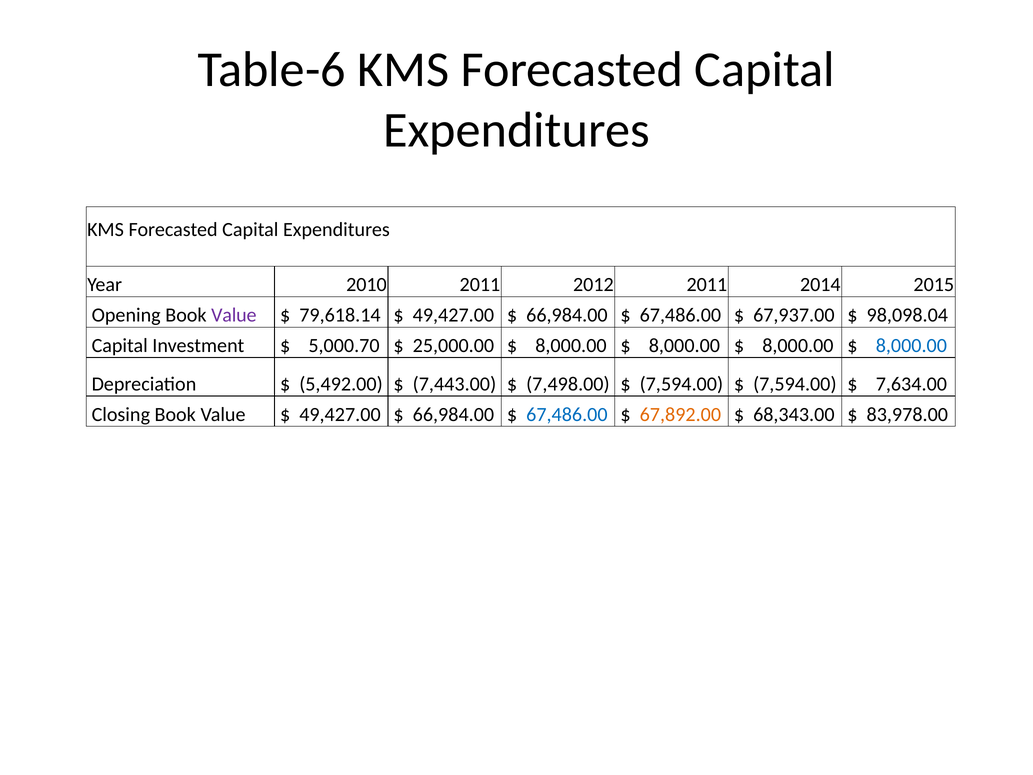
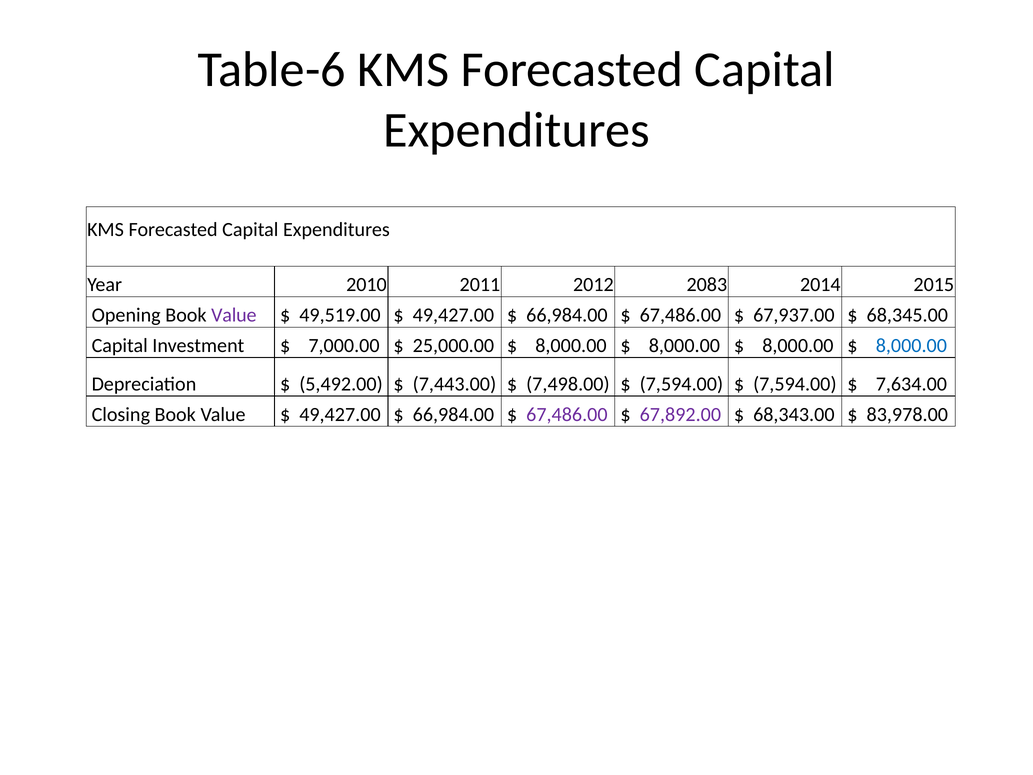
2012 2011: 2011 -> 2083
79,618.14: 79,618.14 -> 49,519.00
98,098.04: 98,098.04 -> 68,345.00
5,000.70: 5,000.70 -> 7,000.00
67,486.00 at (567, 414) colour: blue -> purple
67,892.00 colour: orange -> purple
